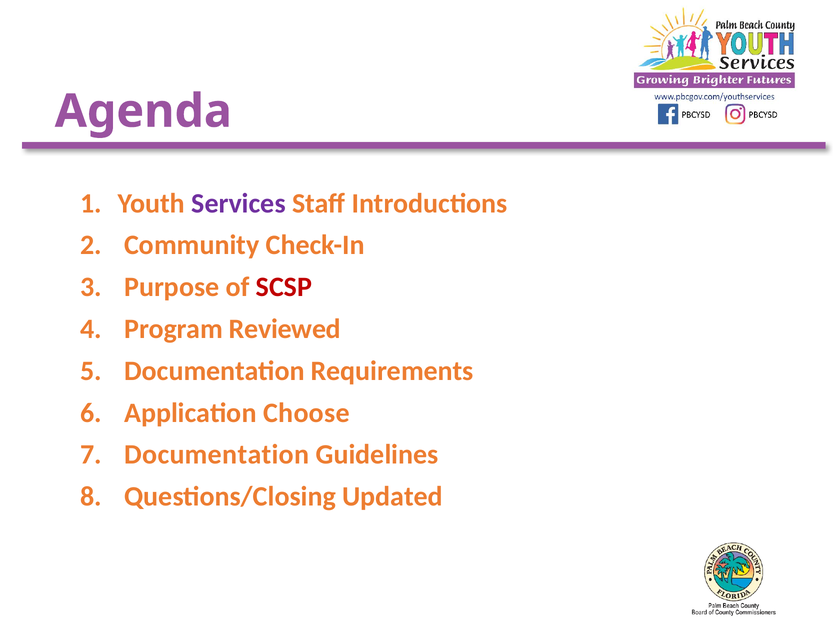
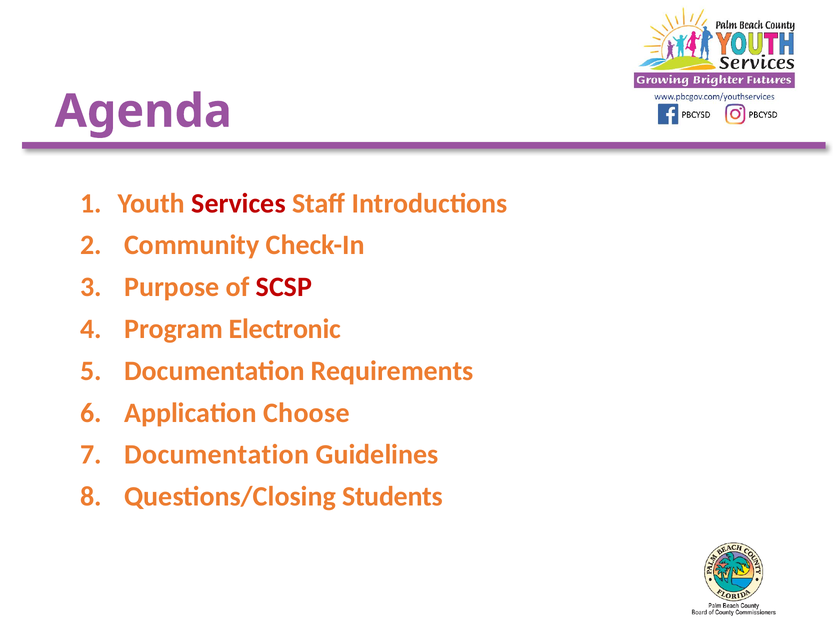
Services colour: purple -> red
Reviewed: Reviewed -> Electronic
Updated: Updated -> Students
